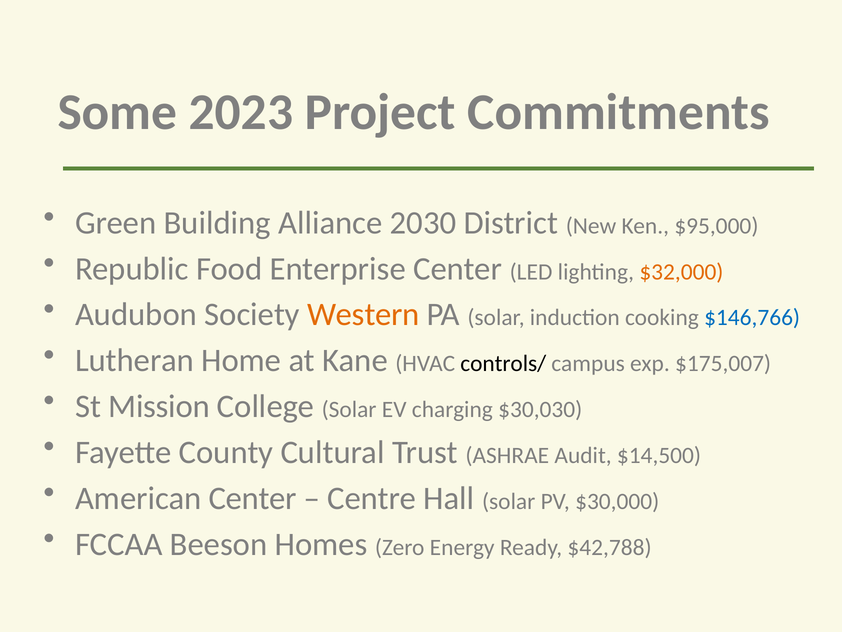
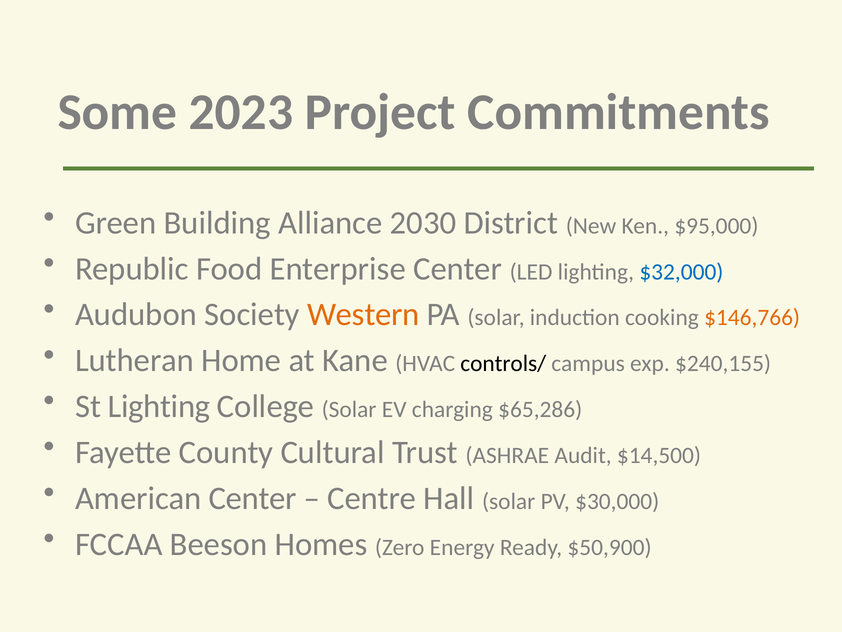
$32,000 colour: orange -> blue
$146,766 colour: blue -> orange
$175,007: $175,007 -> $240,155
St Mission: Mission -> Lighting
$30,030: $30,030 -> $65,286
$42,788: $42,788 -> $50,900
